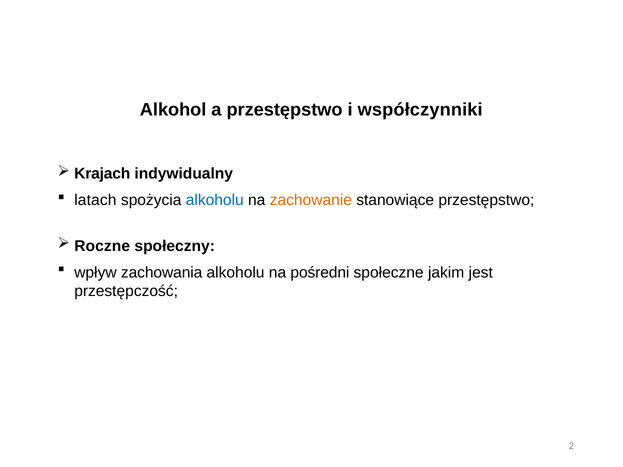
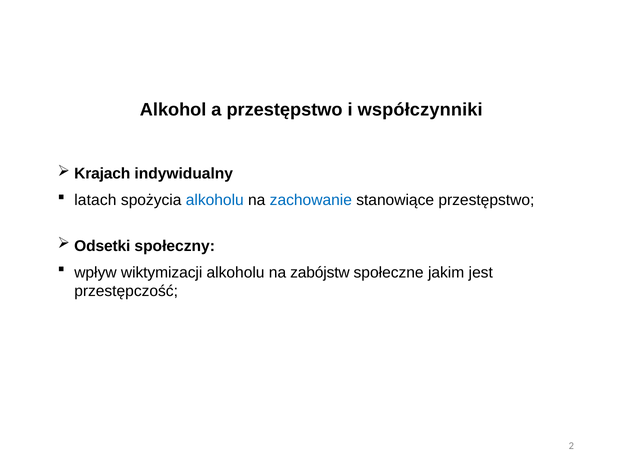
zachowanie colour: orange -> blue
Roczne: Roczne -> Odsetki
zachowania: zachowania -> wiktymizacji
pośredni: pośredni -> zabójstw
